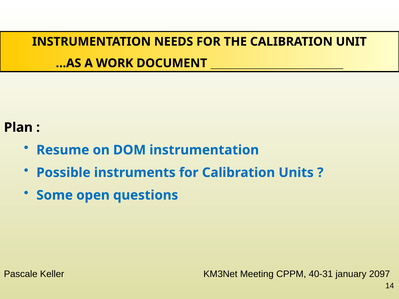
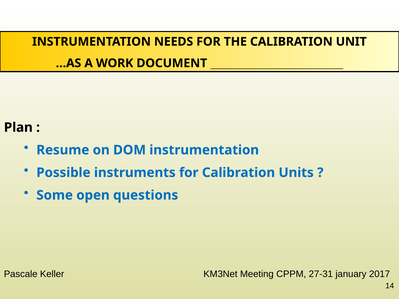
40-31: 40-31 -> 27-31
2097: 2097 -> 2017
